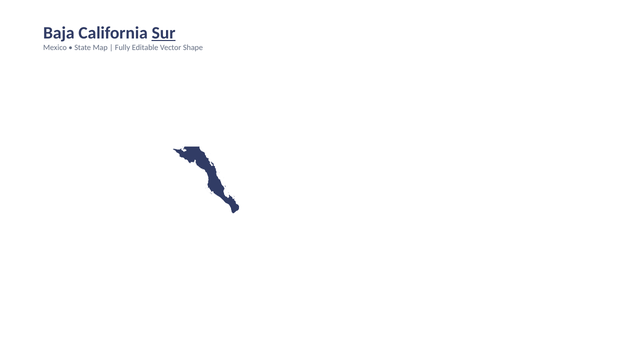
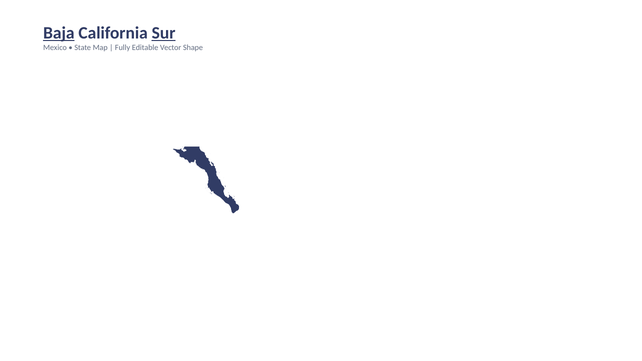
Baja underline: none -> present
